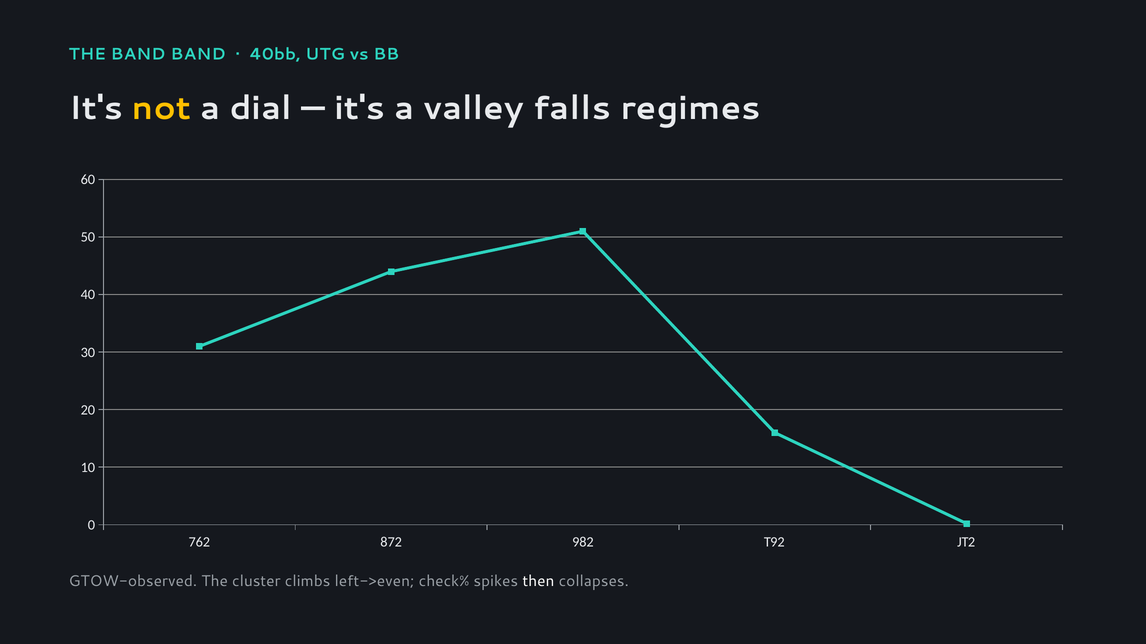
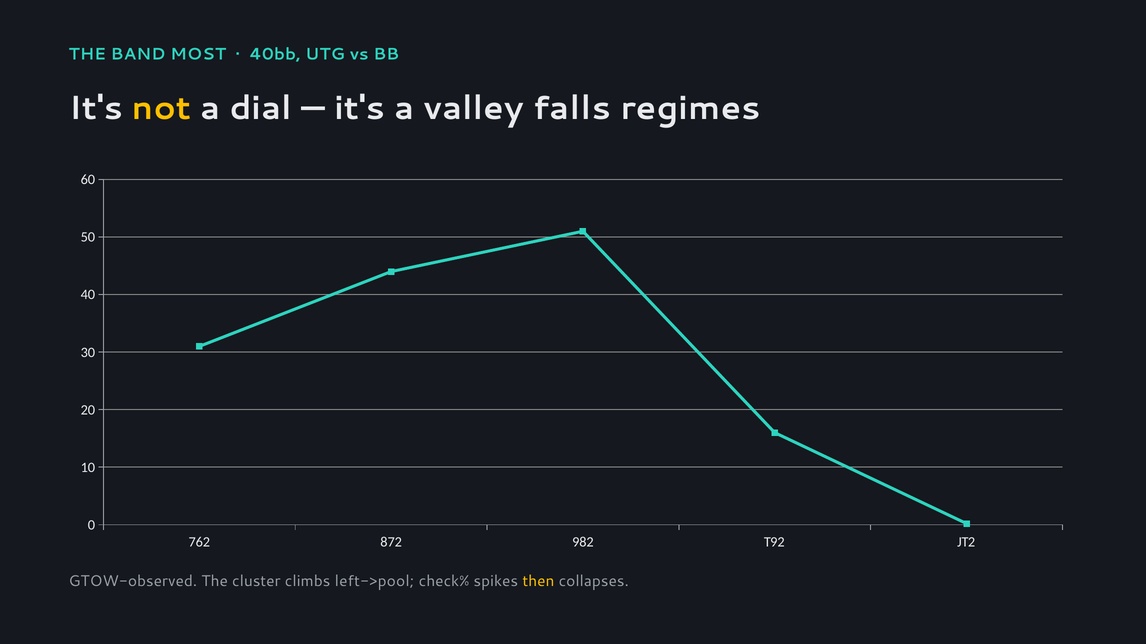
BAND BAND: BAND -> MOST
left->even: left->even -> left->pool
then colour: white -> yellow
